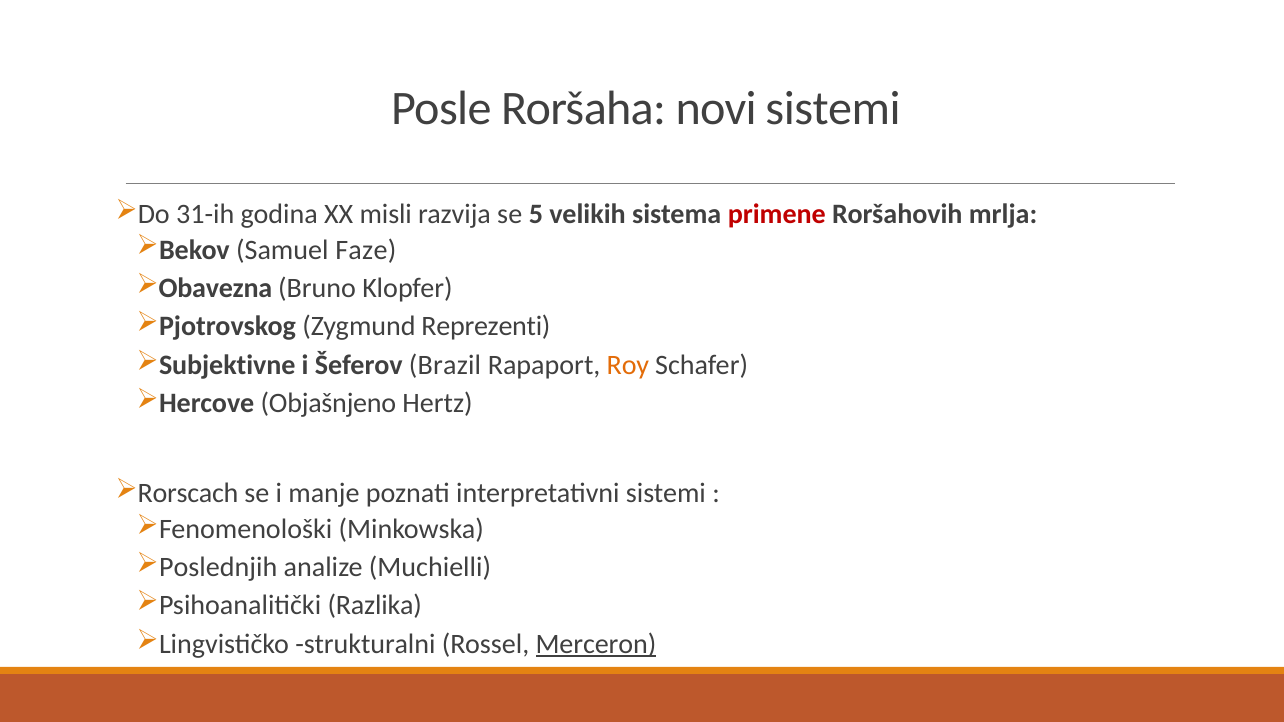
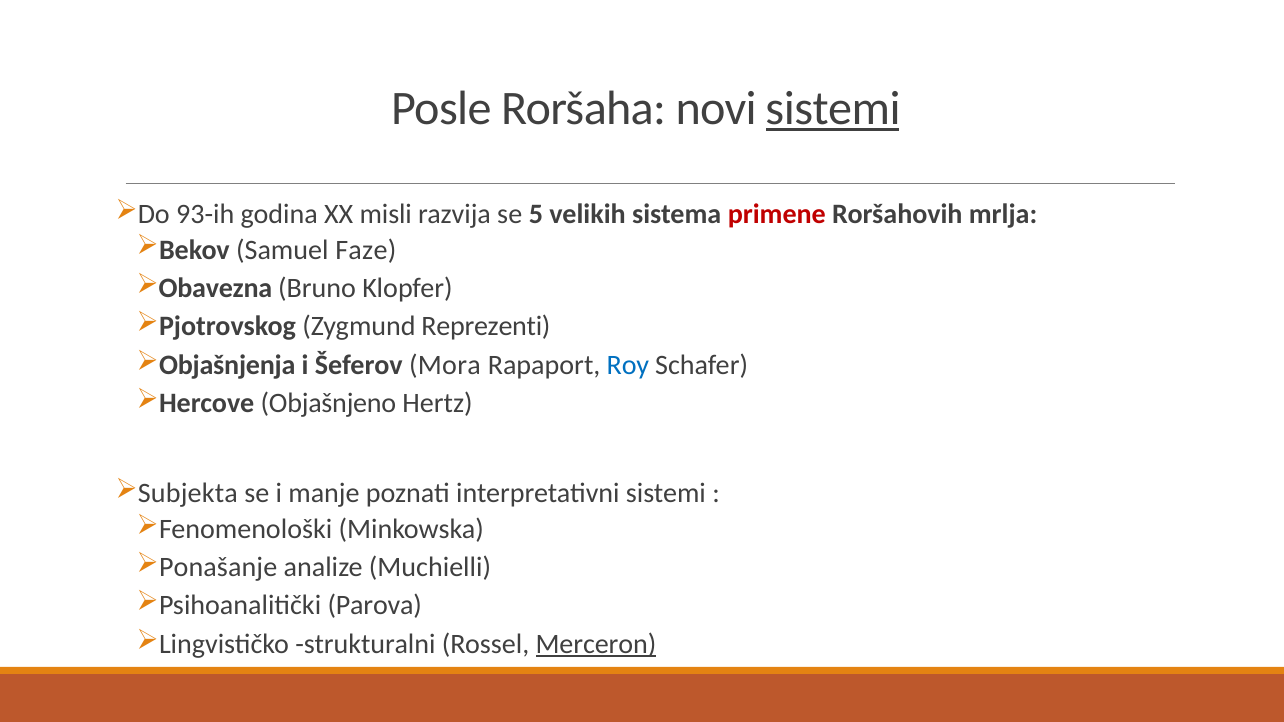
sistemi at (833, 109) underline: none -> present
31-ih: 31-ih -> 93-ih
Subjektivne: Subjektivne -> Objašnjenja
Brazil: Brazil -> Mora
Roy colour: orange -> blue
Rorscach: Rorscach -> Subjekta
Poslednjih: Poslednjih -> Ponašanje
Razlika: Razlika -> Parova
